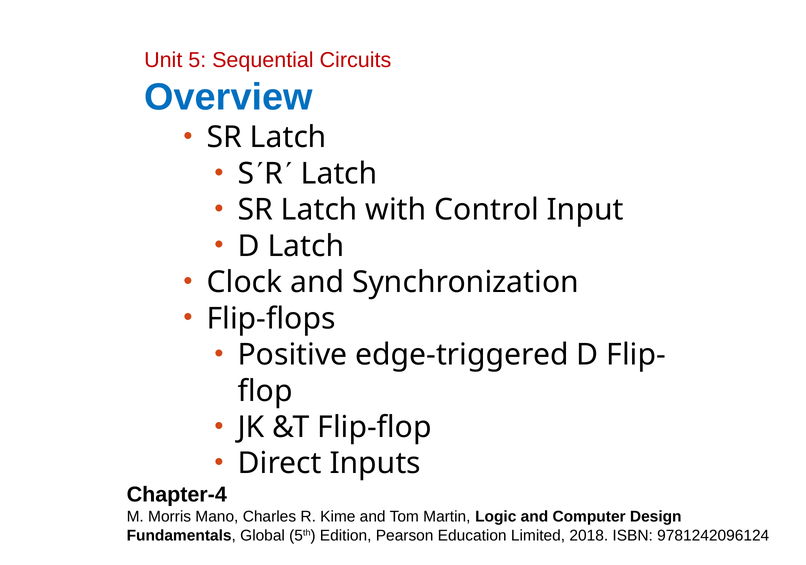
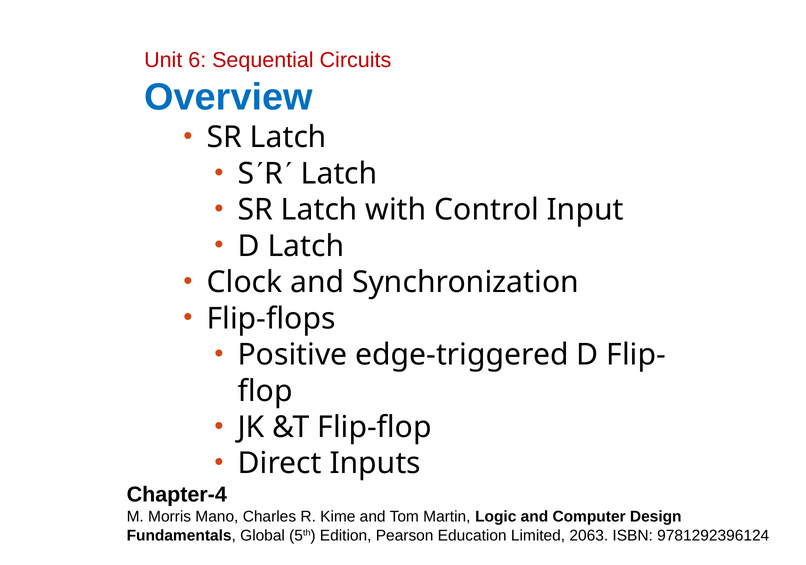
5: 5 -> 6
2018: 2018 -> 2063
9781242096124: 9781242096124 -> 9781292396124
